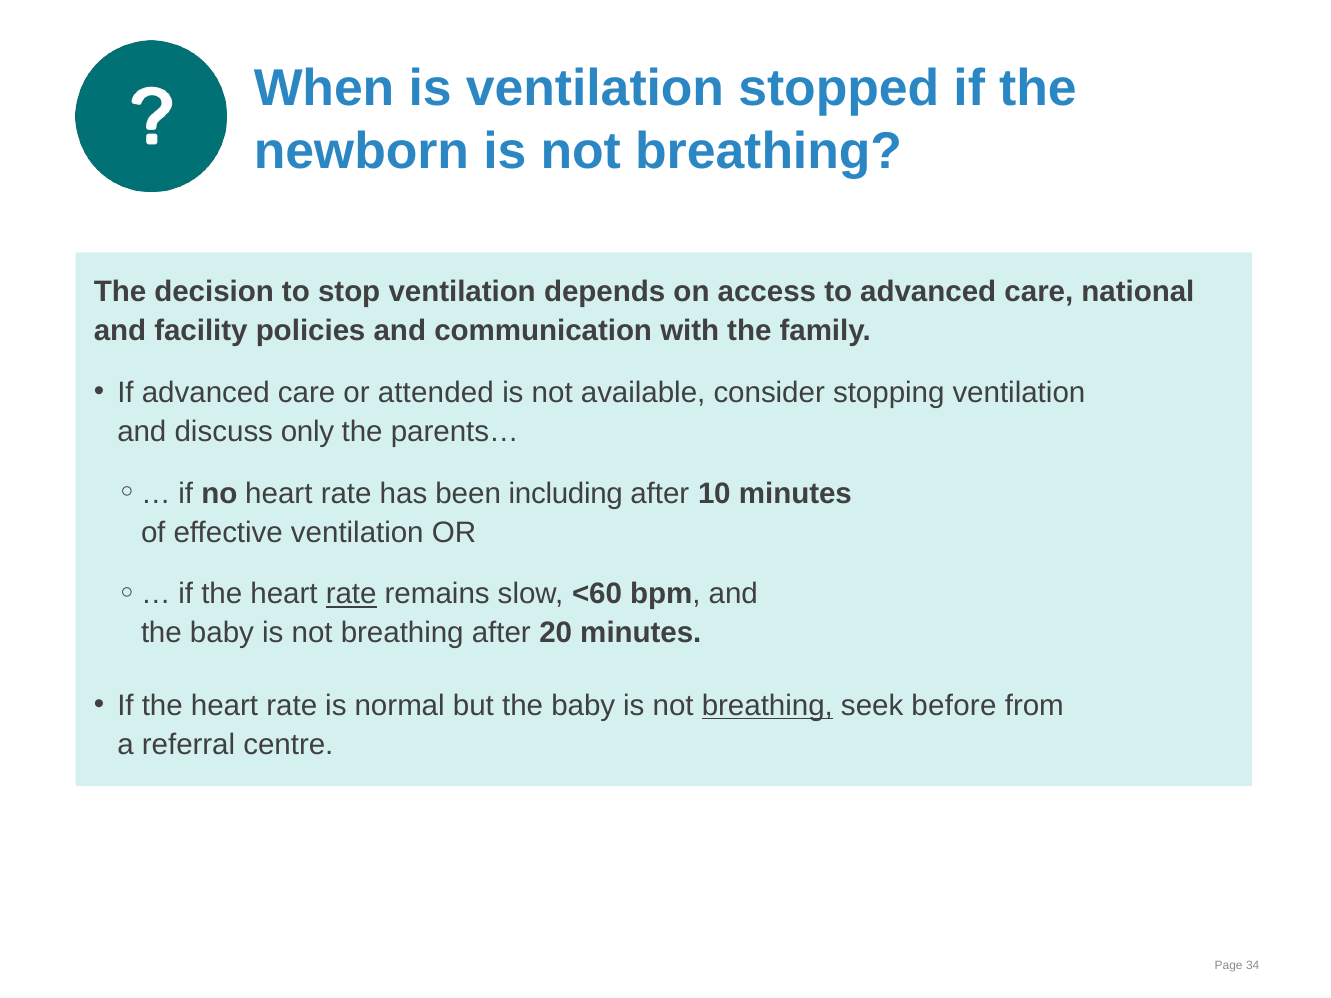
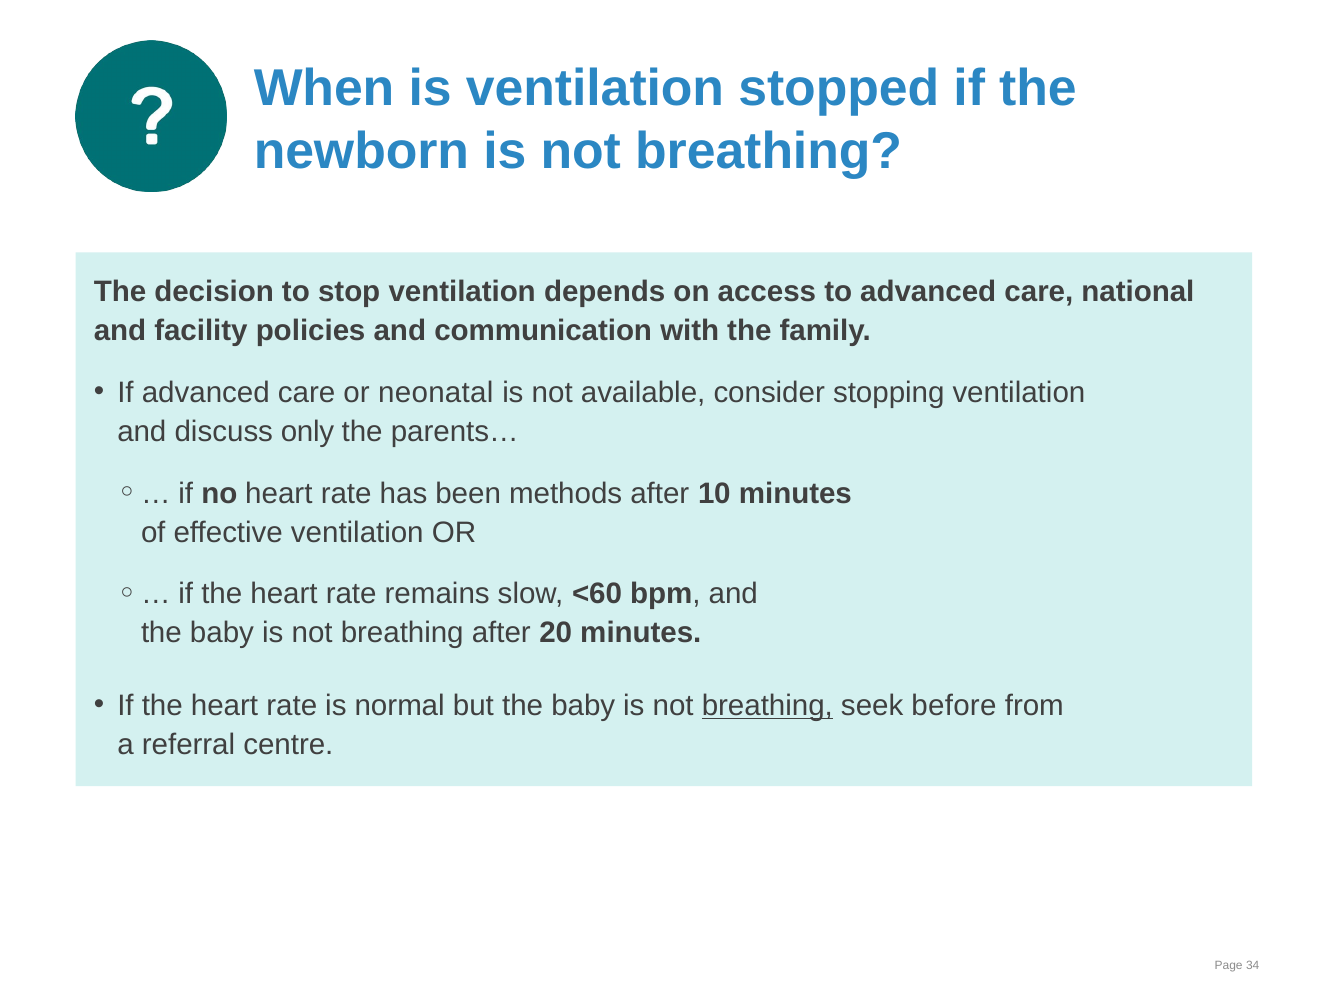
attended: attended -> neonatal
including: including -> methods
rate at (351, 594) underline: present -> none
